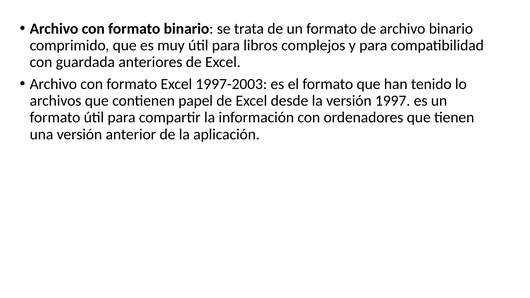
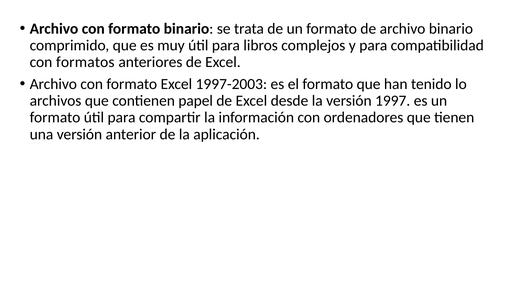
guardada: guardada -> formatos
